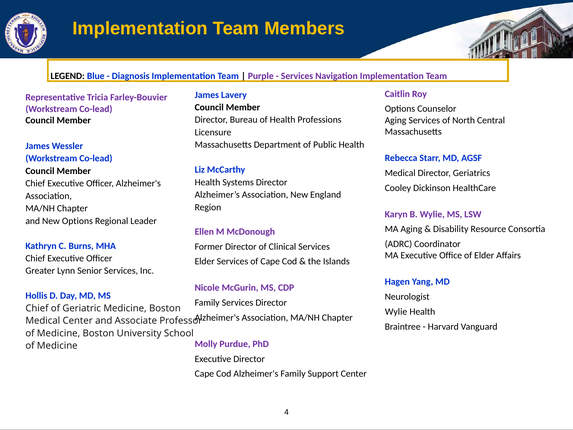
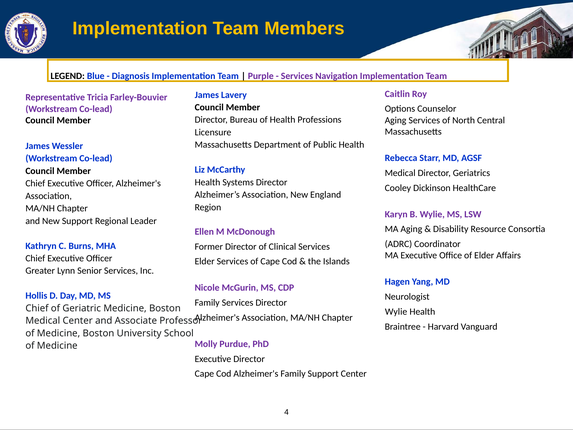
New Options: Options -> Support
